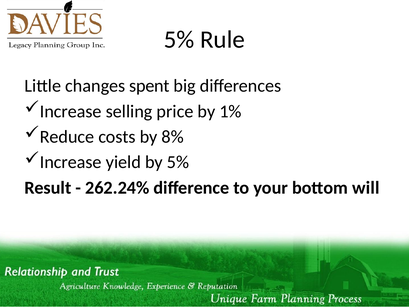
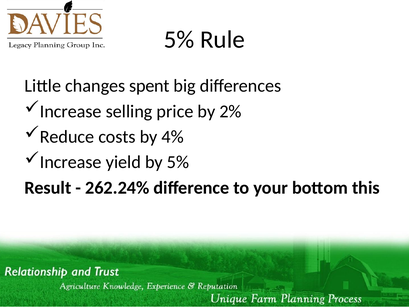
1%: 1% -> 2%
8%: 8% -> 4%
will: will -> this
